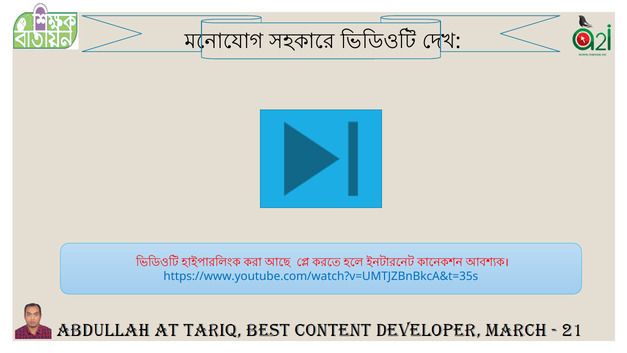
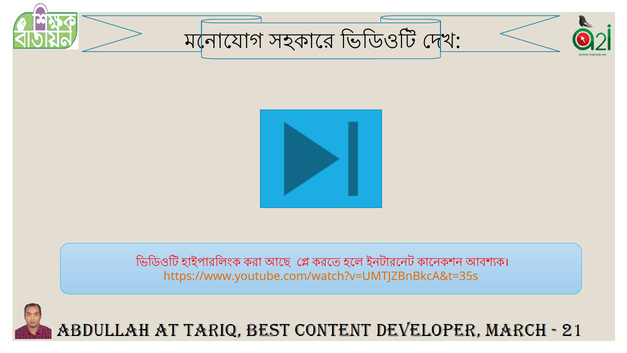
https://www.youtube.com/watch?v=UMTJZBnBkcA&t=35s colour: blue -> orange
